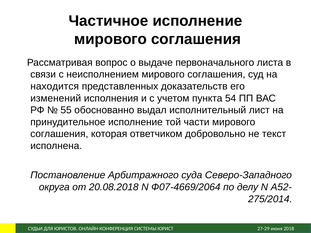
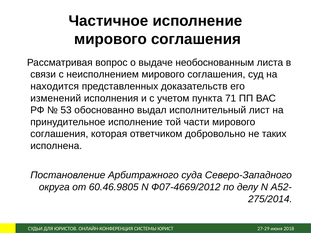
первоначального: первоначального -> необоснованным
54: 54 -> 71
55: 55 -> 53
текст: текст -> таких
20.08.2018: 20.08.2018 -> 60.46.9805
Ф07-4669/2064: Ф07-4669/2064 -> Ф07-4669/2012
